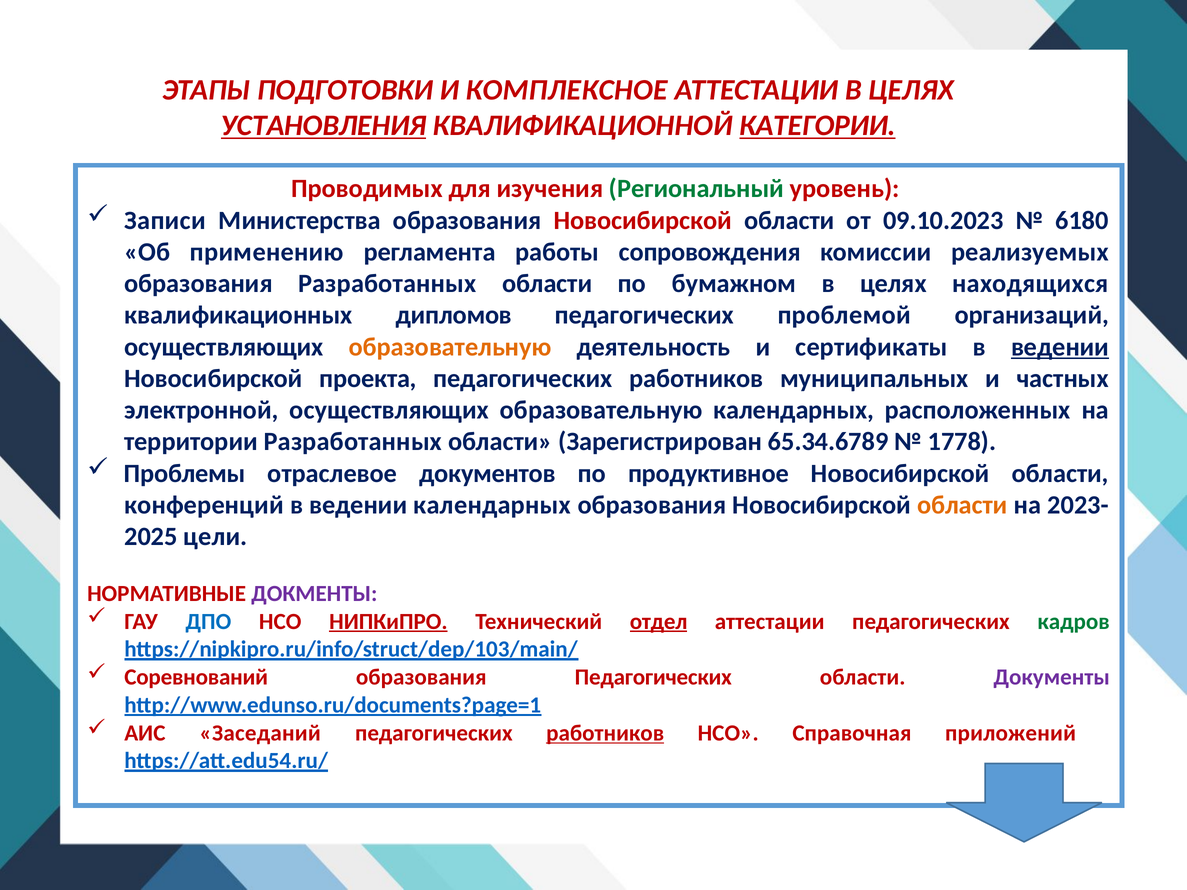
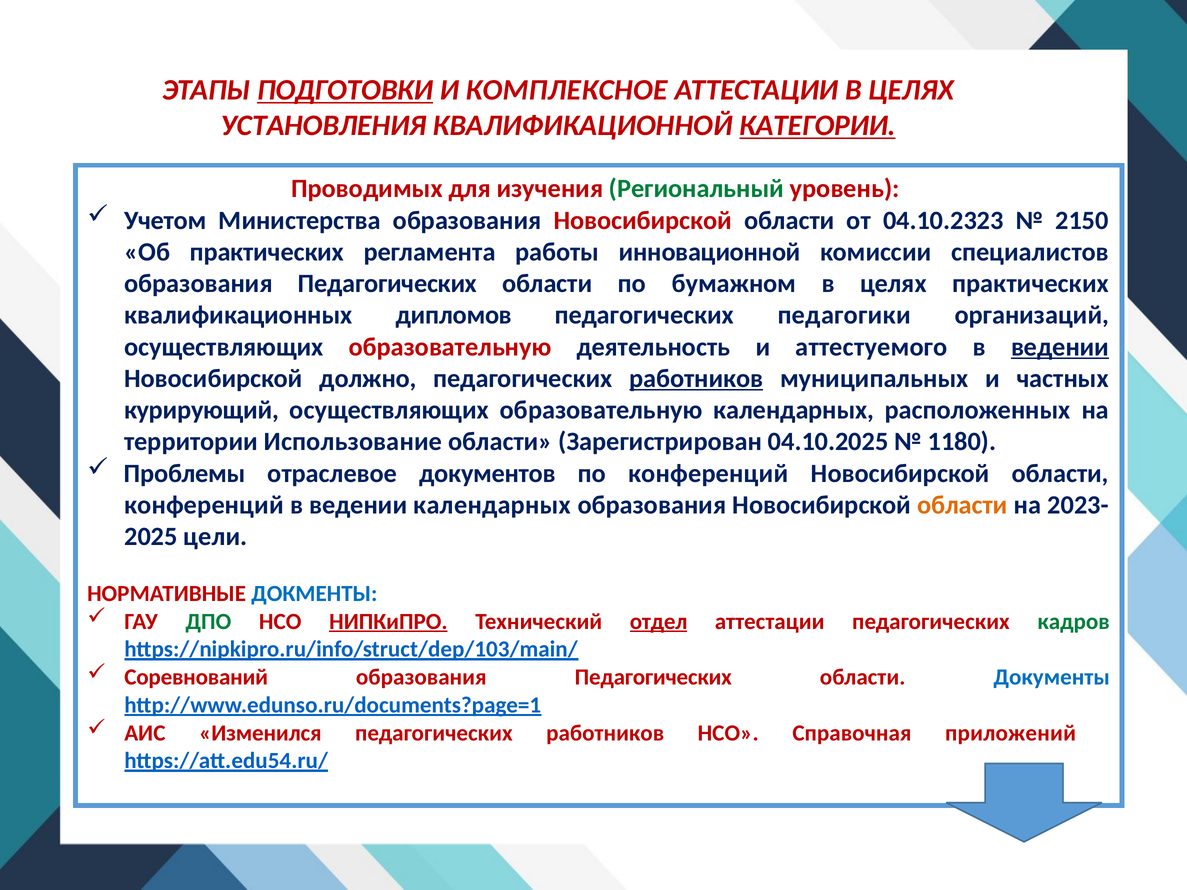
ПОДГОТОВКИ underline: none -> present
УСТАНОВЛЕНИЯ underline: present -> none
Записи: Записи -> Учетом
09.10.2023: 09.10.2023 -> 04.10.2323
6180: 6180 -> 2150
Об применению: применению -> практических
сопровождения: сопровождения -> инновационной
реализуемых: реализуемых -> специалистов
Разработанных at (387, 284): Разработанных -> Педагогических
целях находящихся: находящихся -> практических
проблемой: проблемой -> педагогики
образовательную at (450, 347) colour: orange -> red
сертификаты: сертификаты -> аттестуемого
проекта: проекта -> должно
работников at (696, 379) underline: none -> present
электронной: электронной -> курирующий
территории Разработанных: Разработанных -> Использование
65.34.6789: 65.34.6789 -> 04.10.2025
1778: 1778 -> 1180
по продуктивное: продуктивное -> конференций
ДОКМЕНТЫ colour: purple -> blue
ДПО colour: blue -> green
Документы colour: purple -> blue
Заседаний: Заседаний -> Изменился
работников at (605, 733) underline: present -> none
